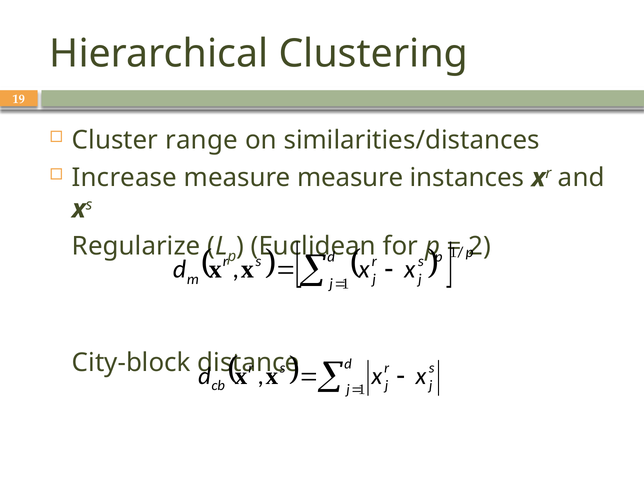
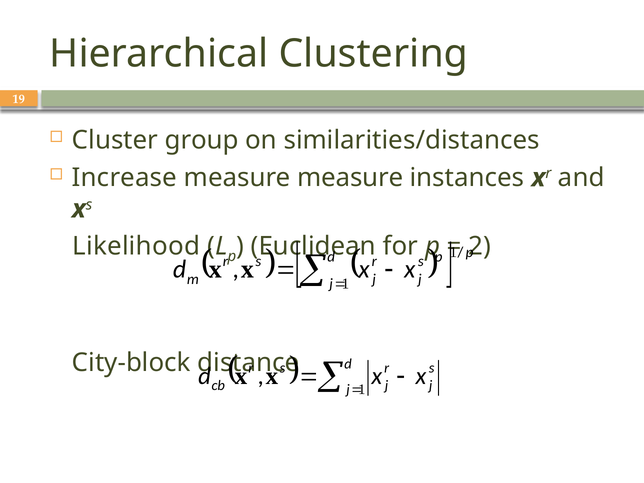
range: range -> group
Regularize: Regularize -> Likelihood
